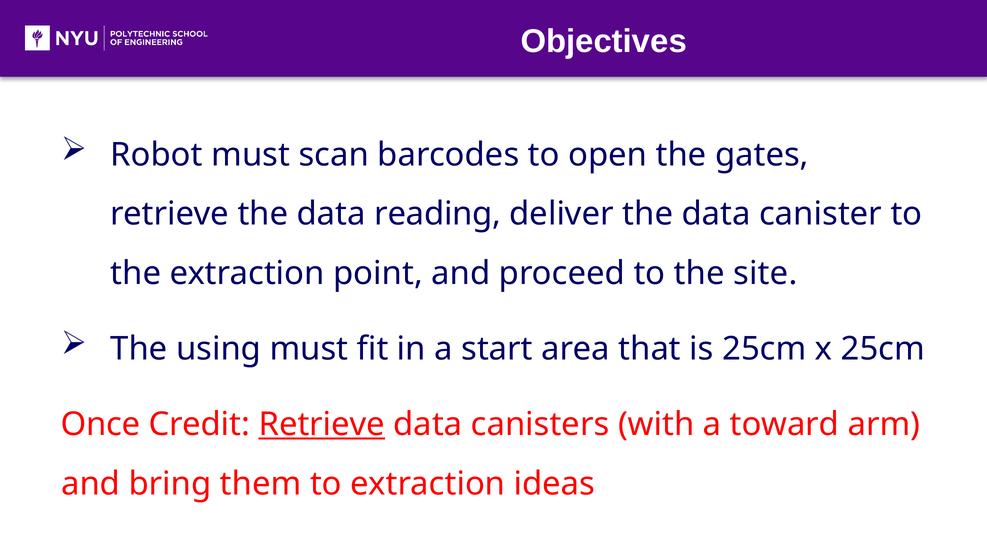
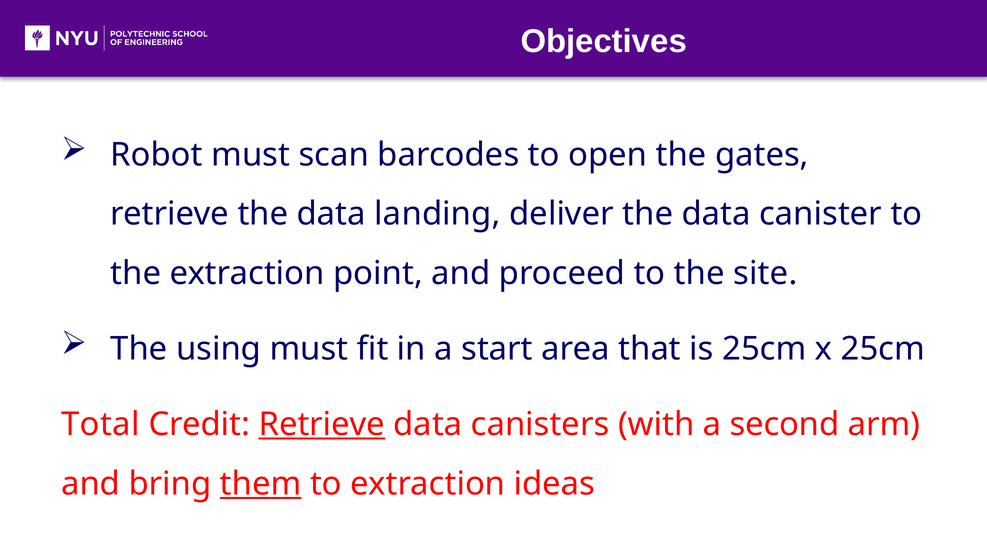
reading: reading -> landing
Once: Once -> Total
toward: toward -> second
them underline: none -> present
